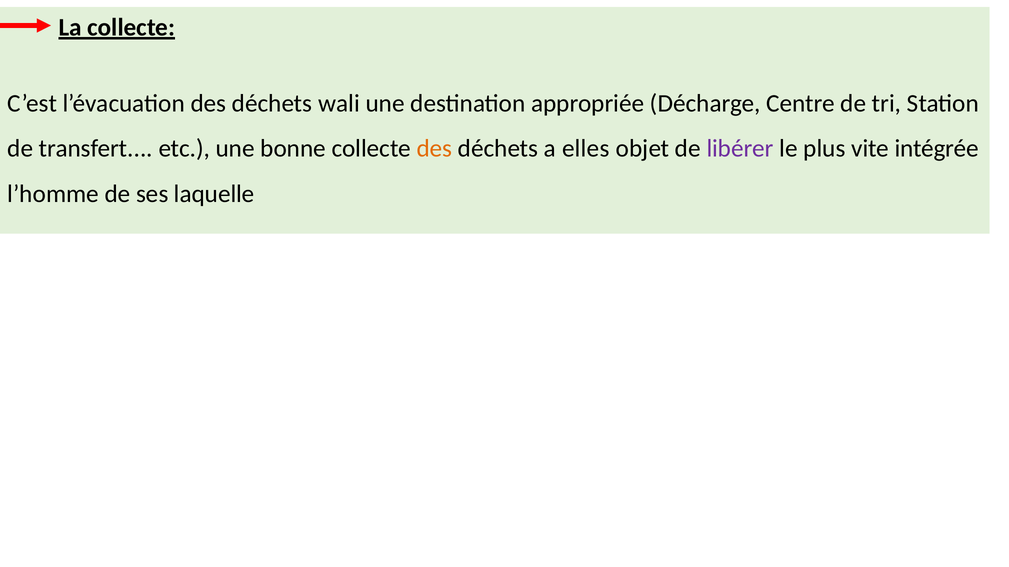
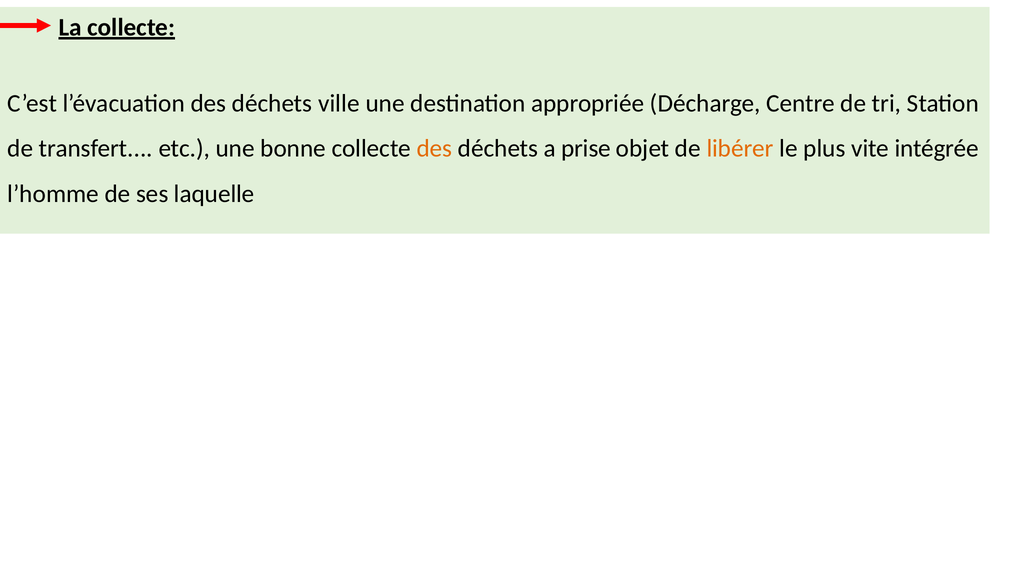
wali: wali -> ville
elles: elles -> prise
libérer colour: purple -> orange
